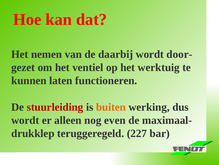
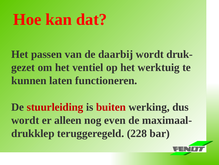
nemen: nemen -> passen
door-: door- -> druk-
buiten colour: orange -> red
227: 227 -> 228
